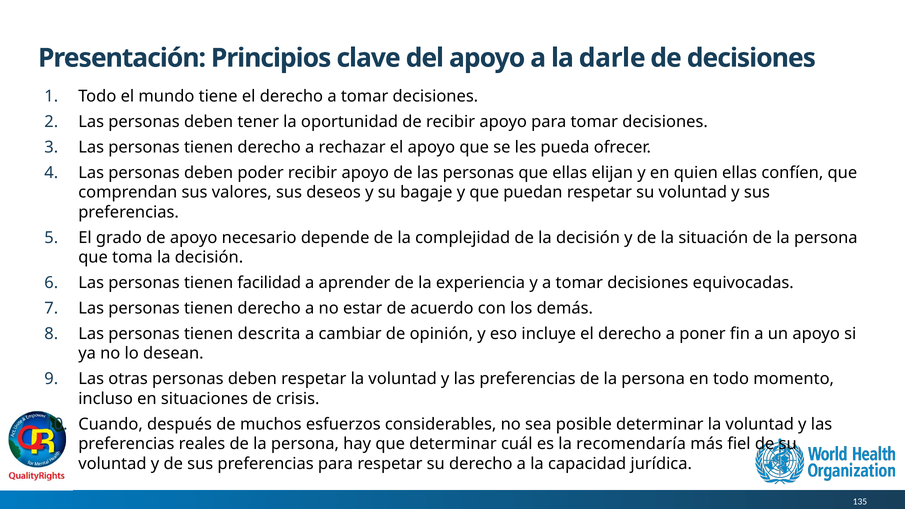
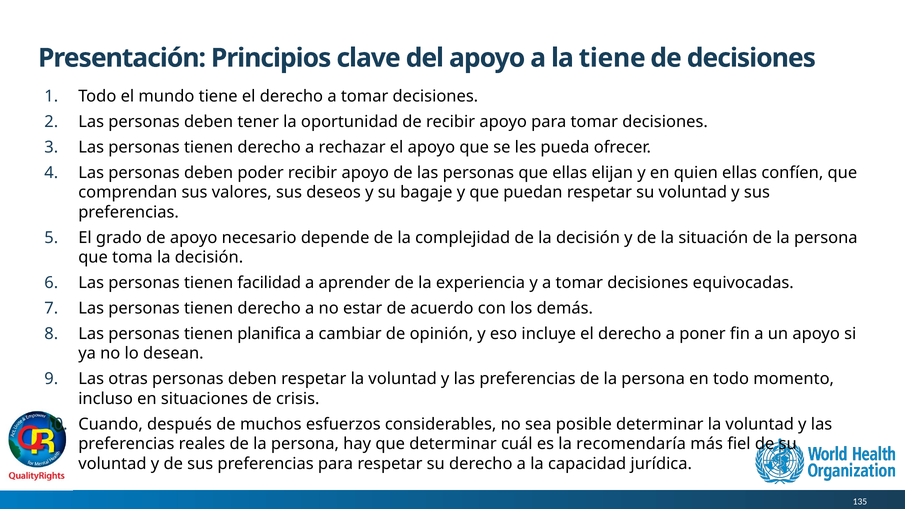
la darle: darle -> tiene
descrita: descrita -> planifica
